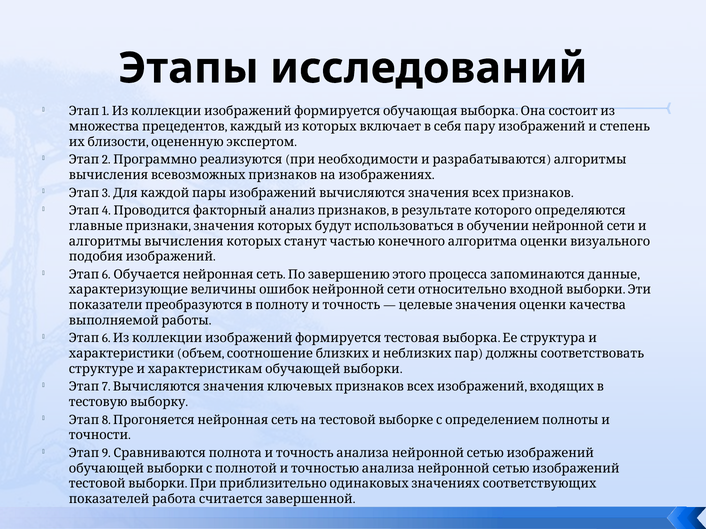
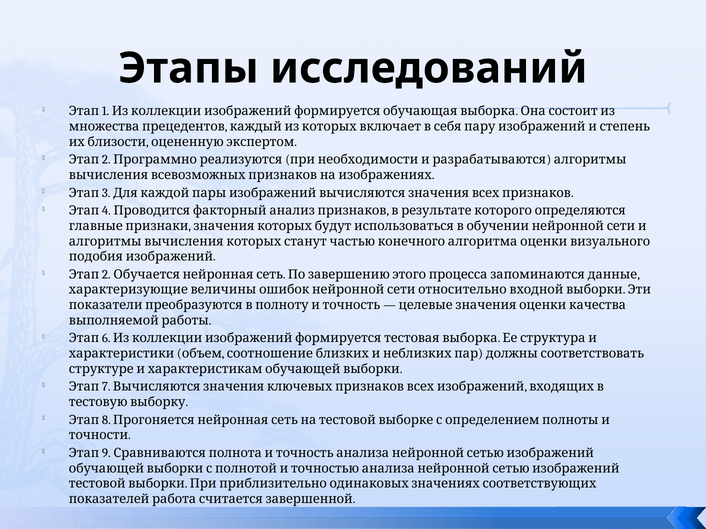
6 at (106, 275): 6 -> 2
